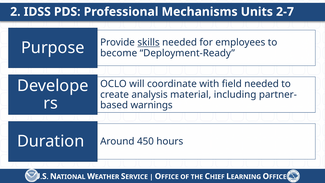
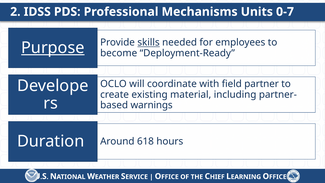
2-7: 2-7 -> 0-7
Purpose underline: none -> present
field needed: needed -> partner
analysis: analysis -> existing
450: 450 -> 618
